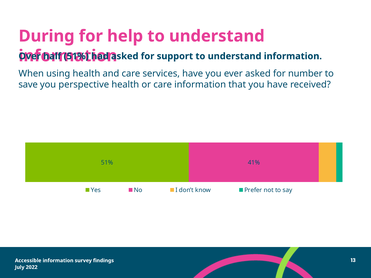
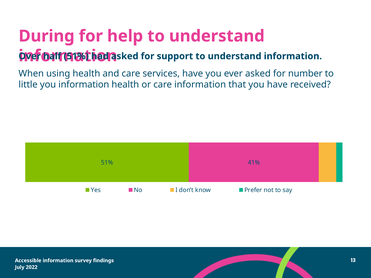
save: save -> little
you perspective: perspective -> information
